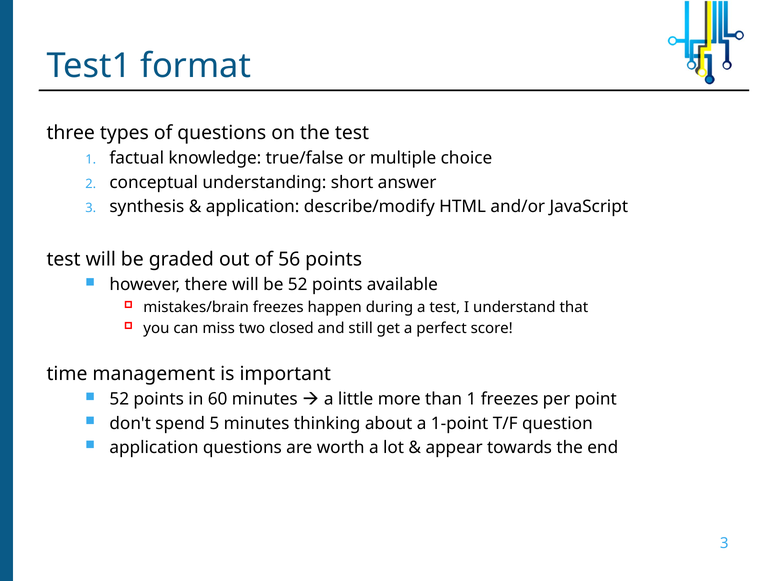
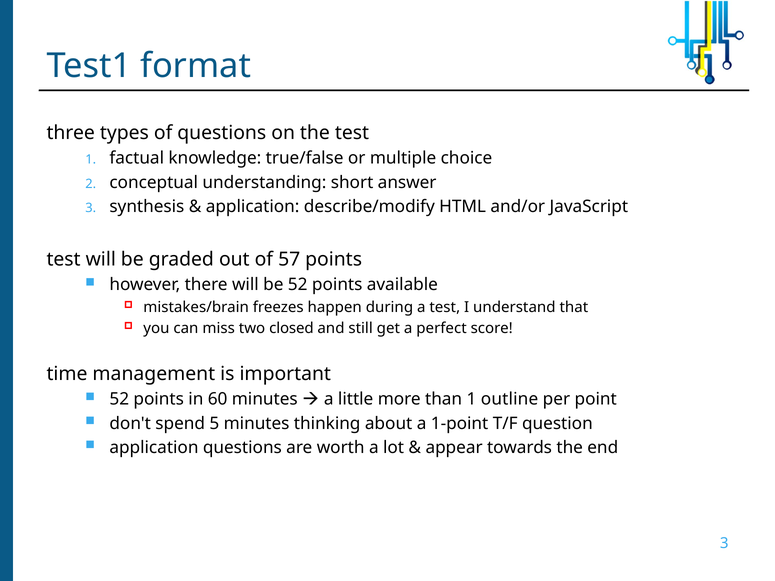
56: 56 -> 57
1 freezes: freezes -> outline
